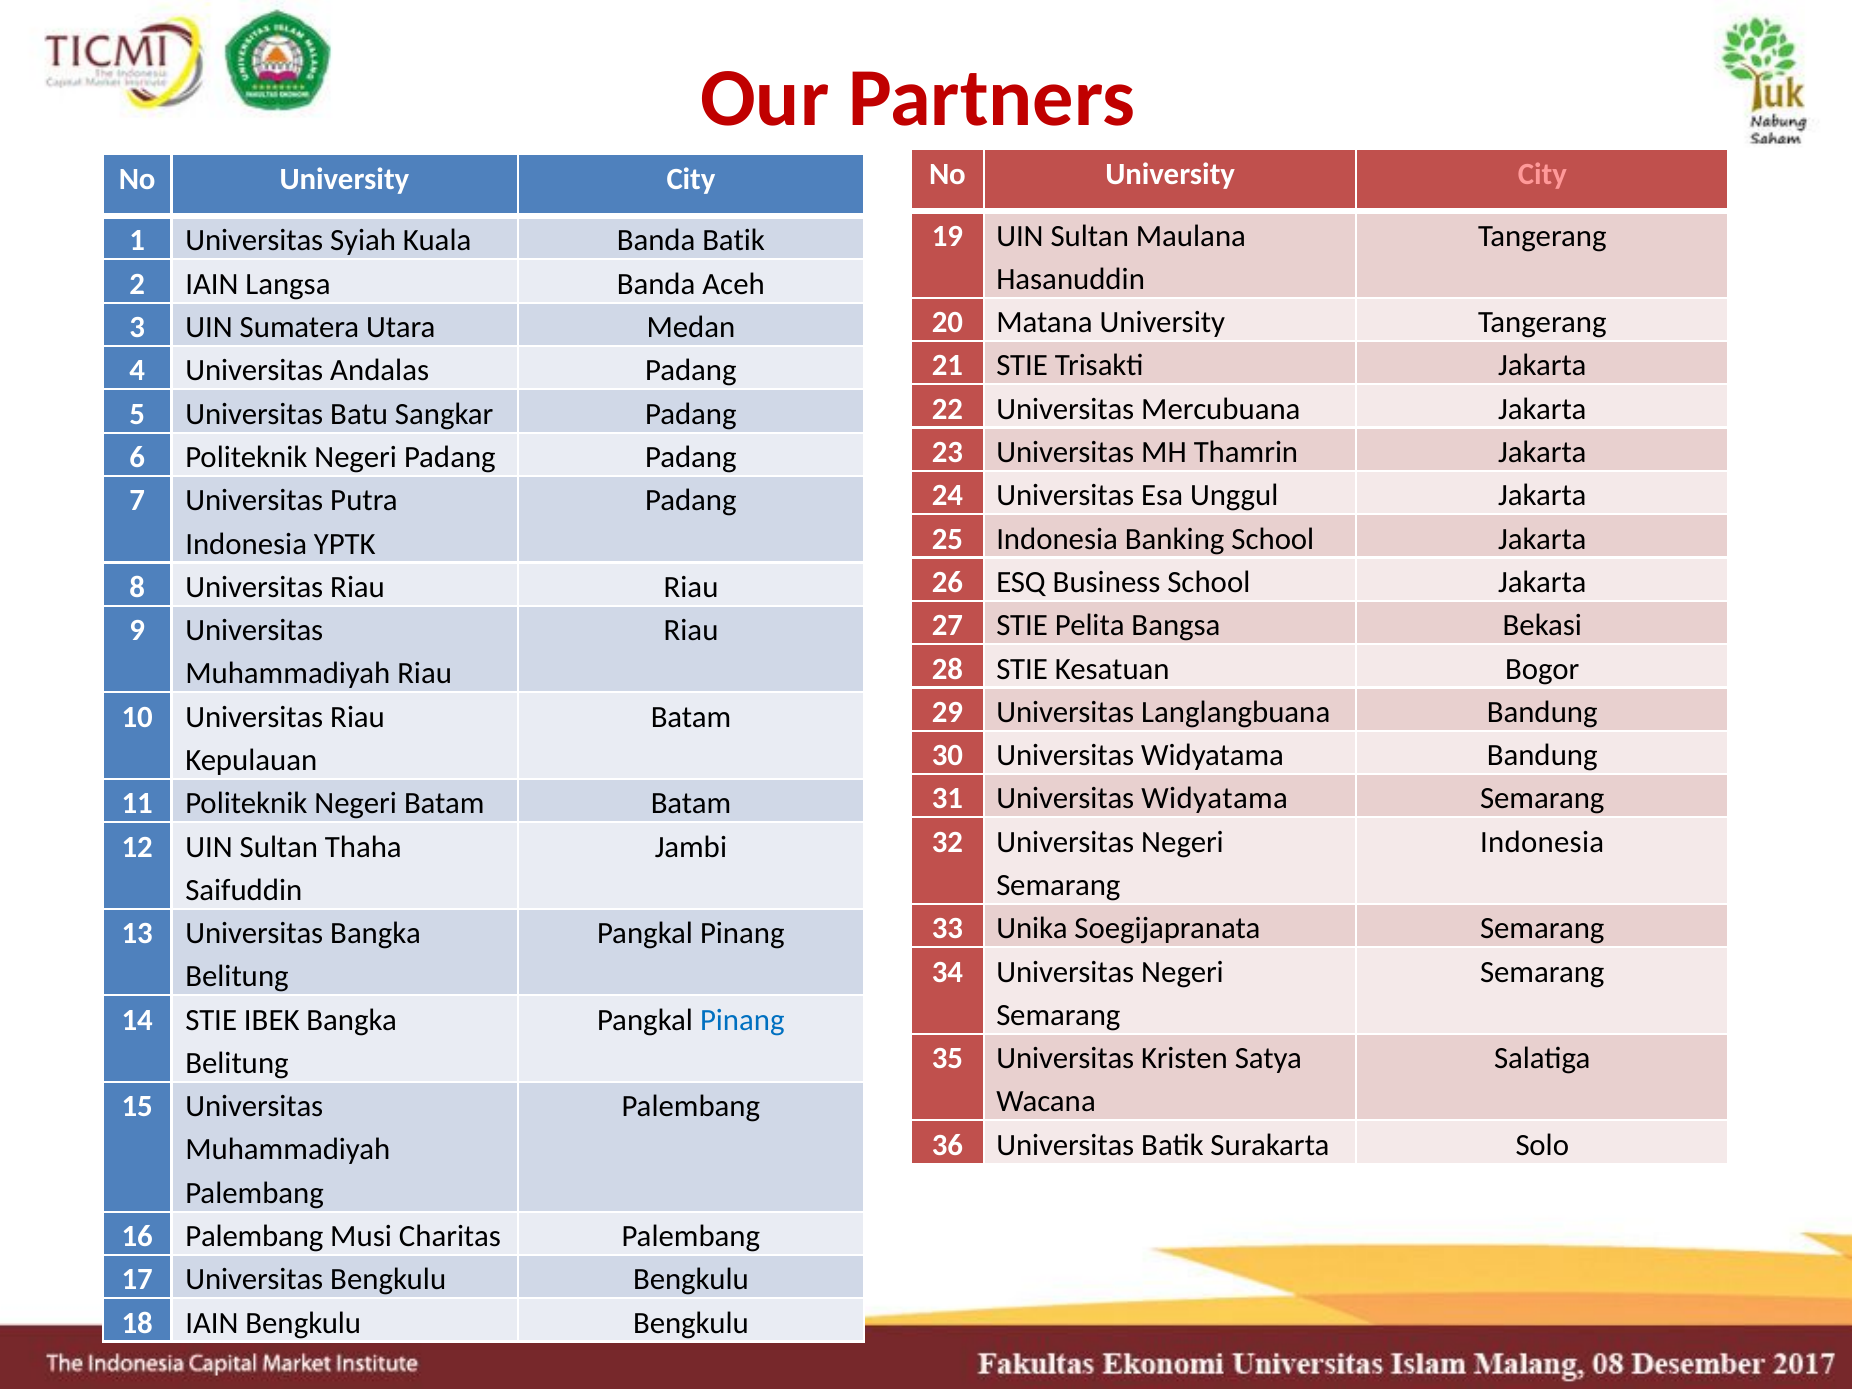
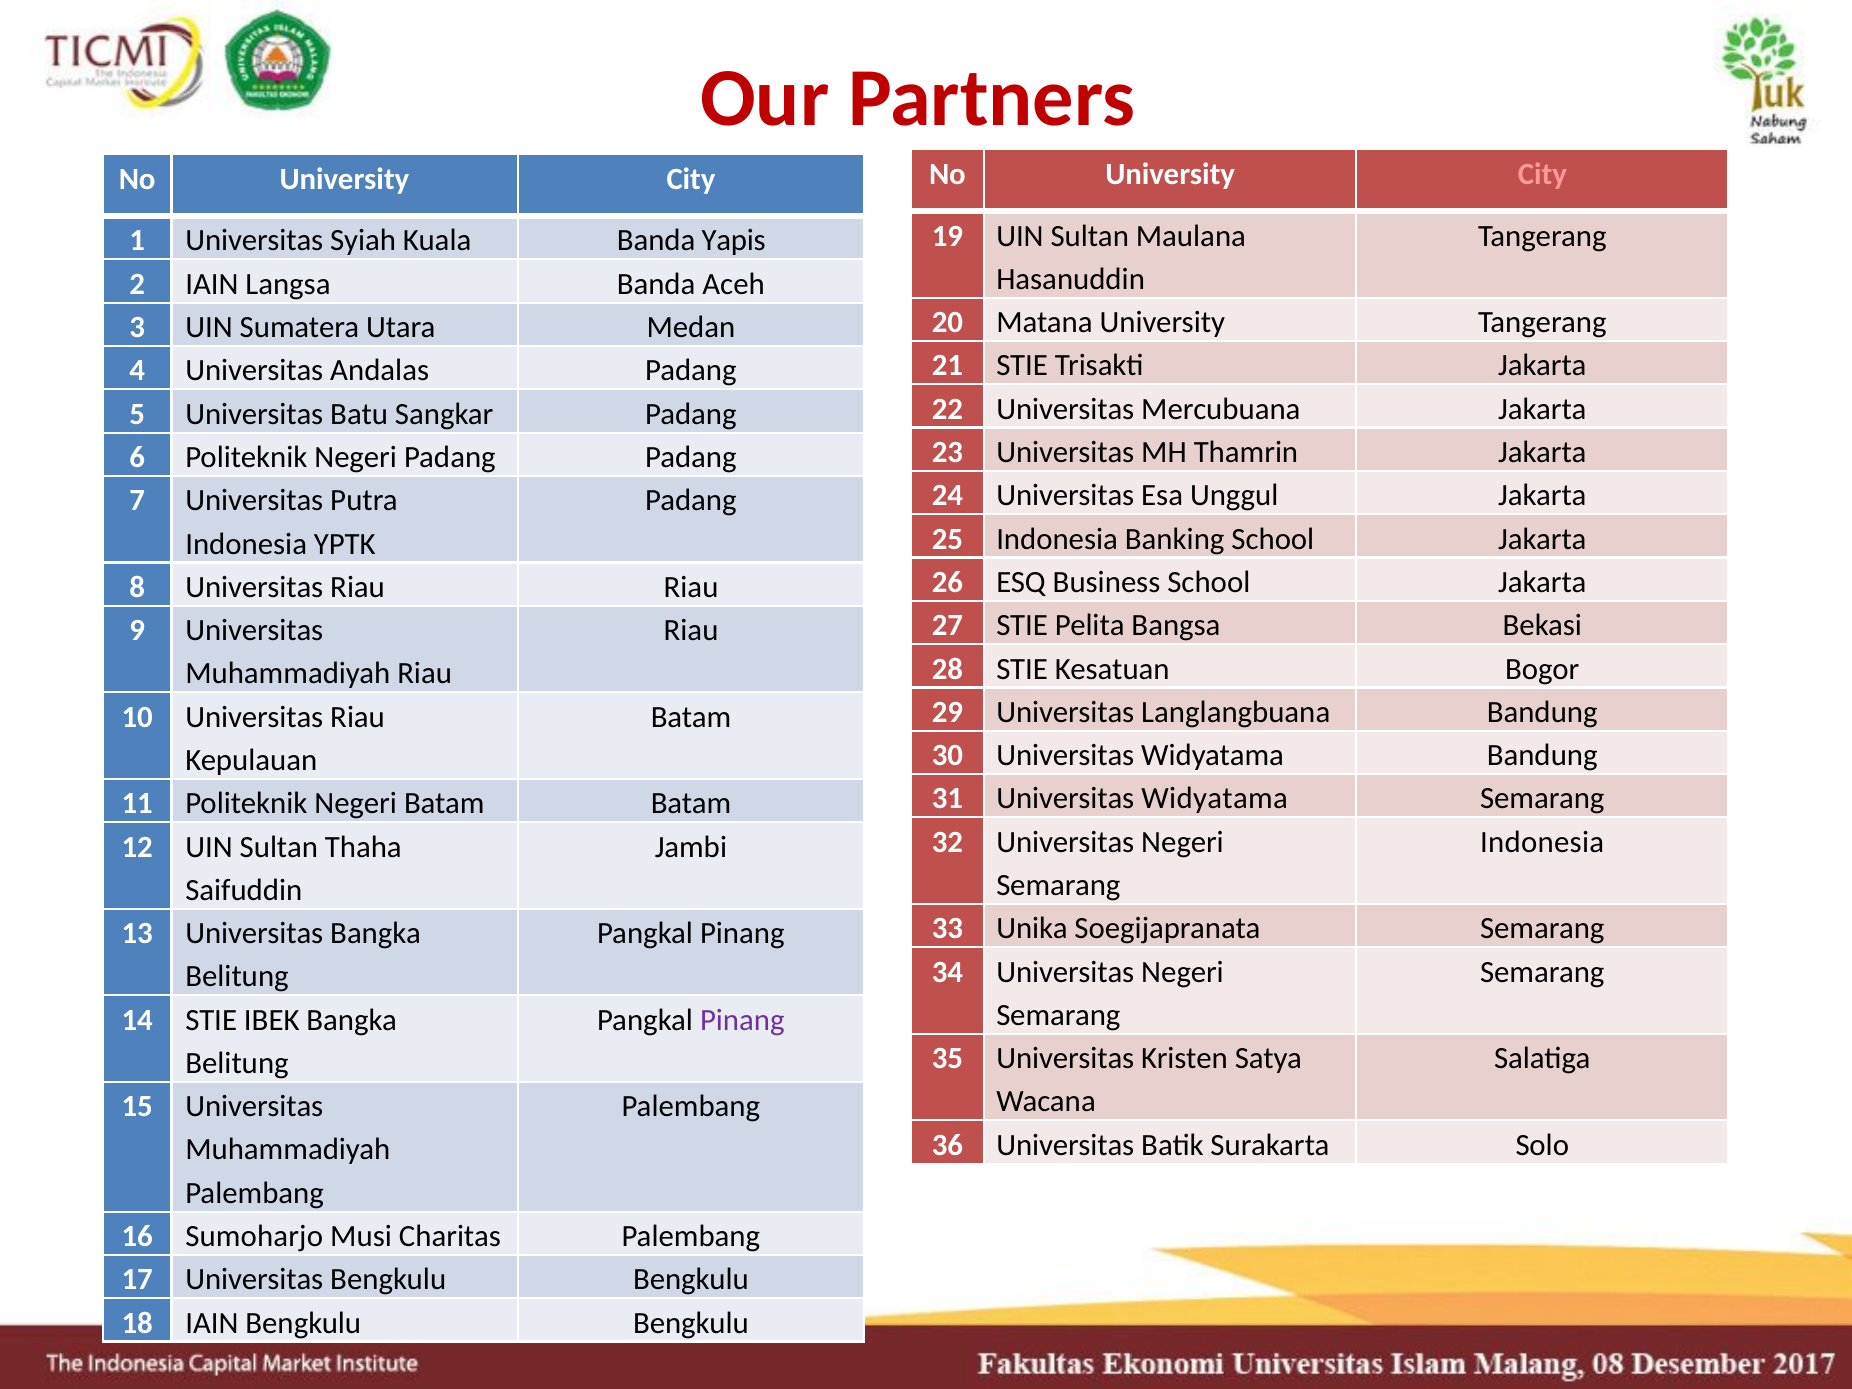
Banda Batik: Batik -> Yapis
Pinang at (742, 1020) colour: blue -> purple
16 Palembang: Palembang -> Sumoharjo
